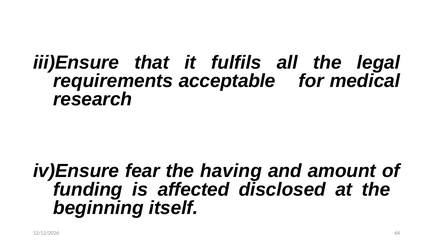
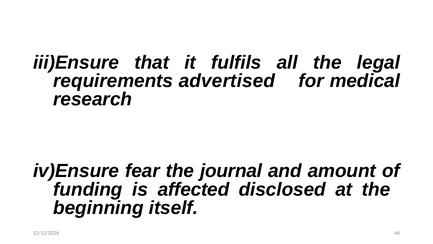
acceptable: acceptable -> advertised
having: having -> journal
